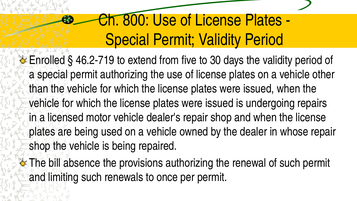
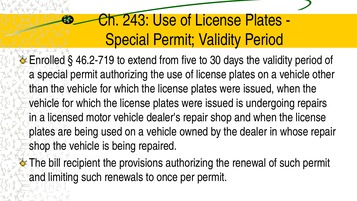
800: 800 -> 243
absence: absence -> recipient
